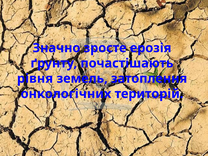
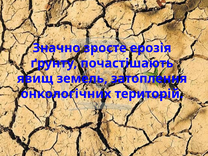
рівня: рівня -> явищ
